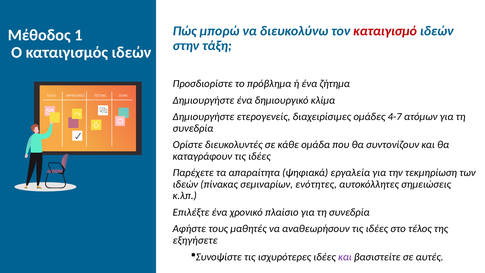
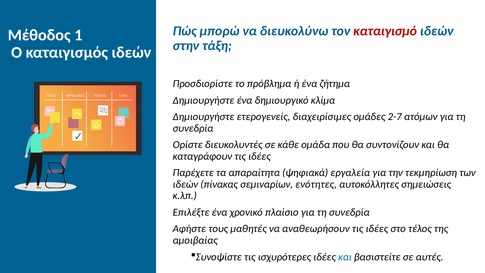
4-7: 4-7 -> 2-7
εξηγήσετε: εξηγήσετε -> αμοιβαίας
και at (345, 257) colour: purple -> blue
